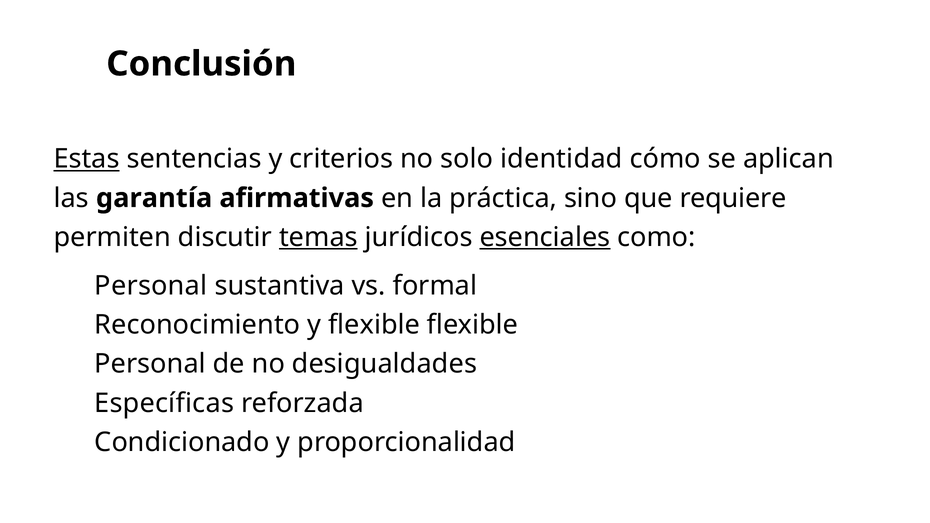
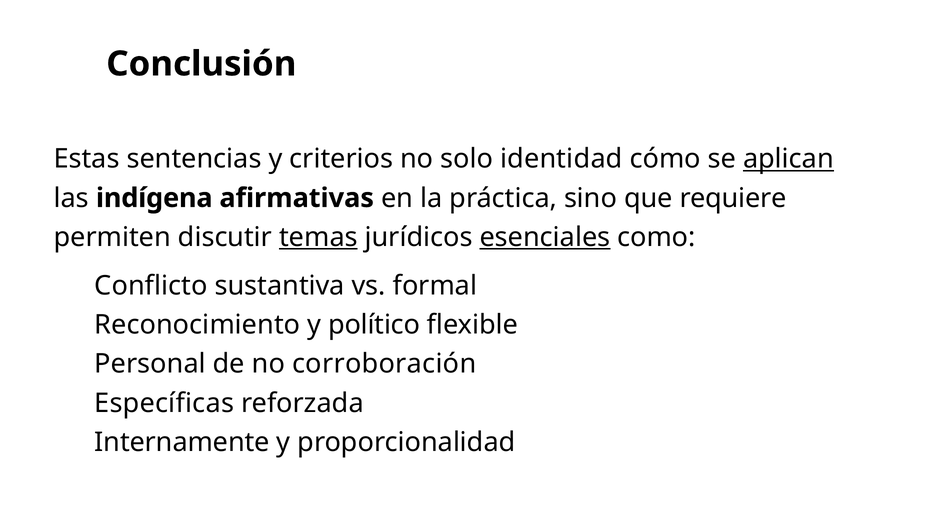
Estas underline: present -> none
aplican underline: none -> present
garantía: garantía -> indígena
Personal at (151, 286): Personal -> Conflicto
y flexible: flexible -> político
desigualdades: desigualdades -> corroboración
Condicionado: Condicionado -> Internamente
